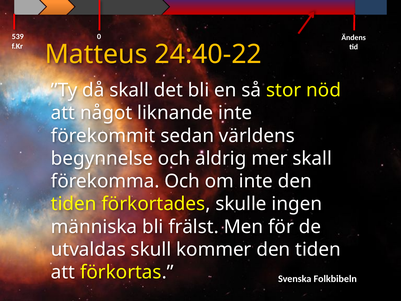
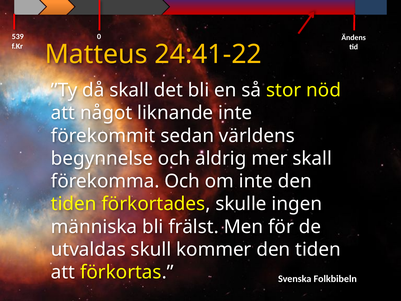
24:40-22: 24:40-22 -> 24:41-22
